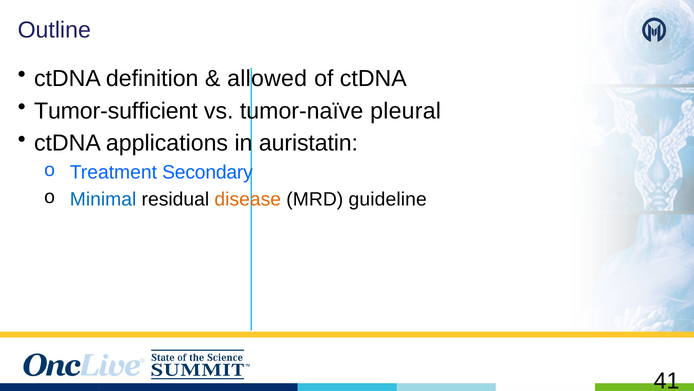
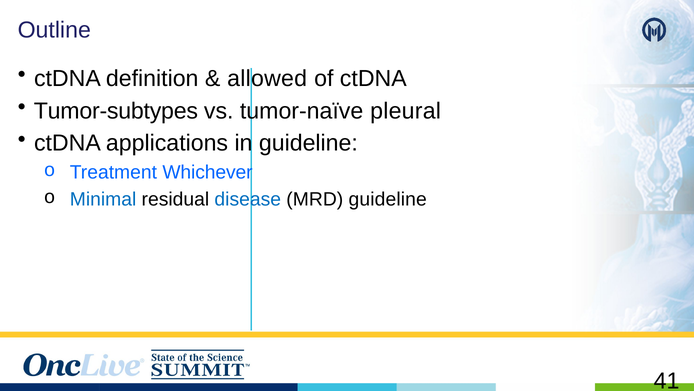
Tumor-sufficient: Tumor-sufficient -> Tumor-subtypes
in auristatin: auristatin -> guideline
Secondary: Secondary -> Whichever
disease colour: orange -> blue
